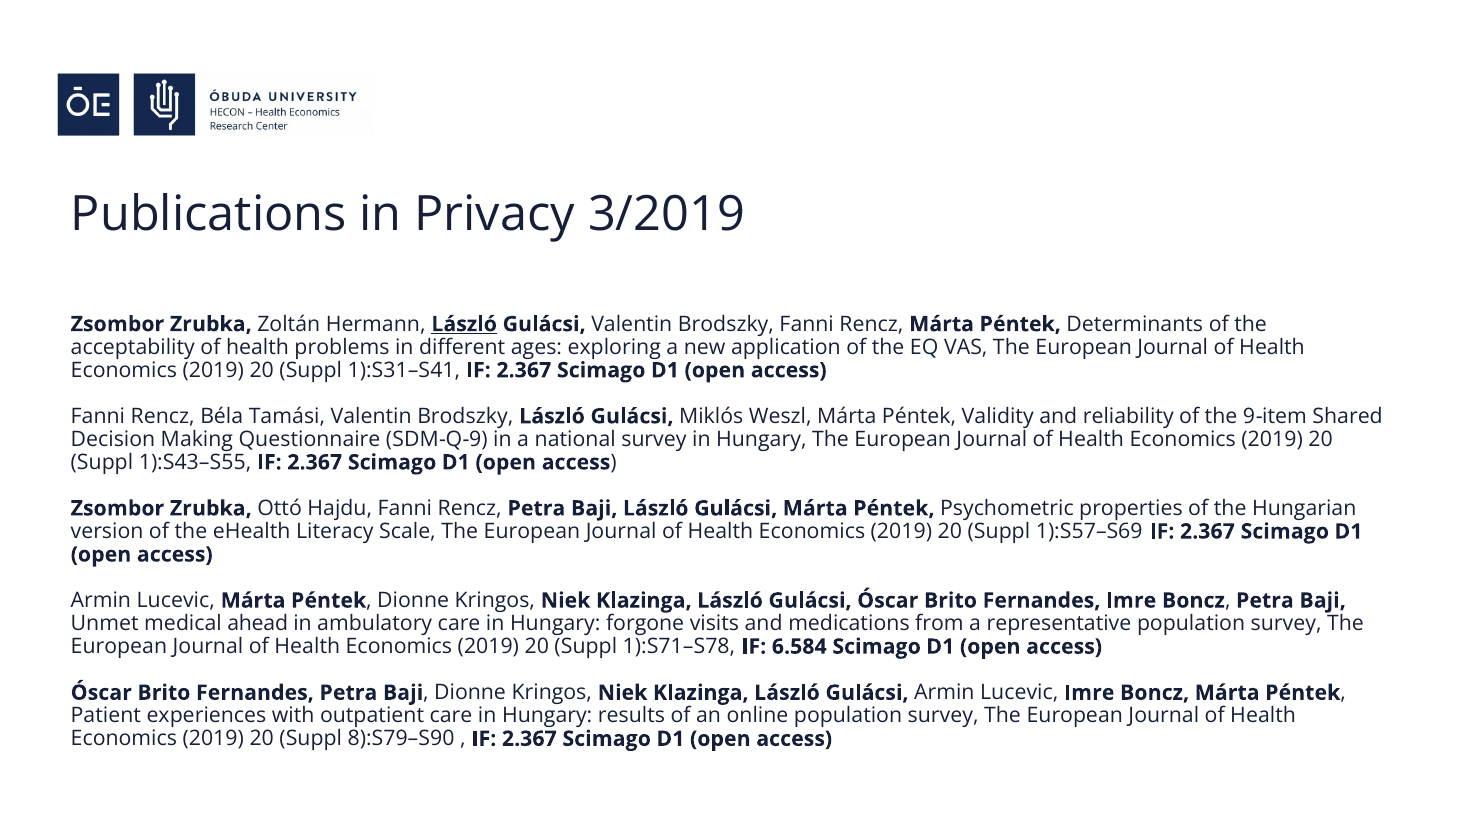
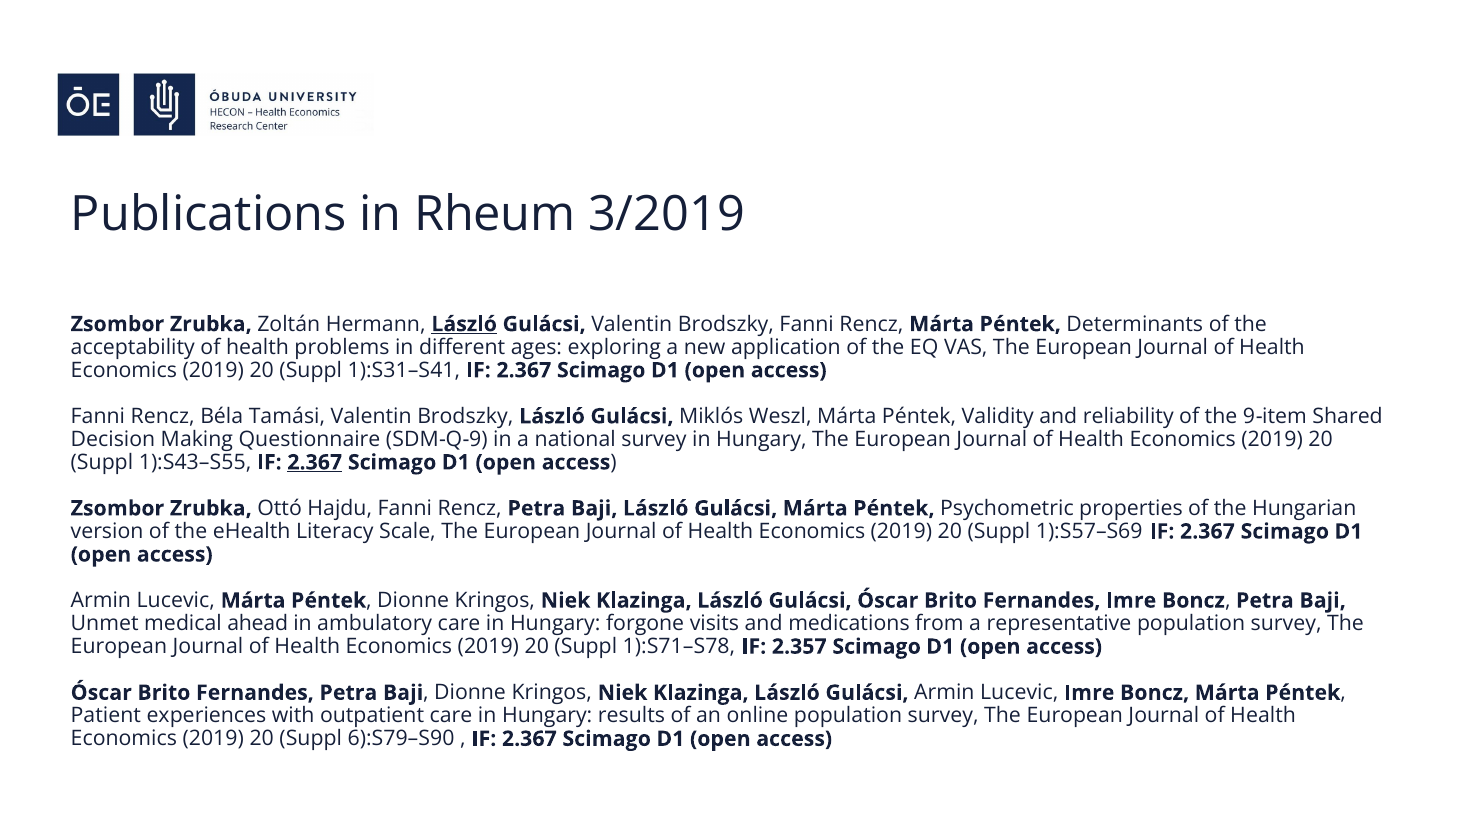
Privacy: Privacy -> Rheum
2.367 at (315, 462) underline: none -> present
6.584: 6.584 -> 2.357
8):S79–S90: 8):S79–S90 -> 6):S79–S90
